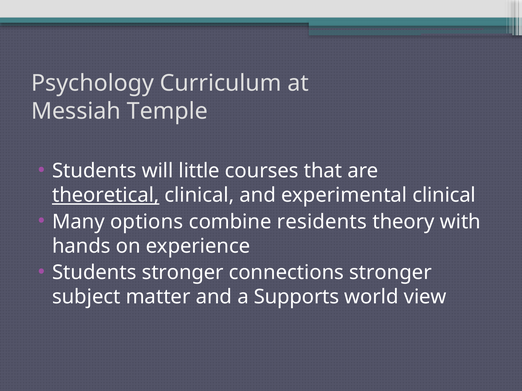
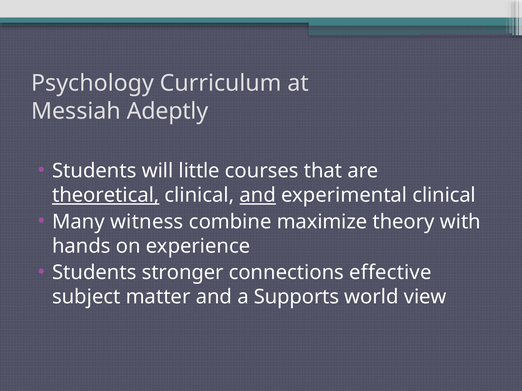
Temple: Temple -> Adeptly
and at (258, 196) underline: none -> present
options: options -> witness
residents: residents -> maximize
connections stronger: stronger -> effective
